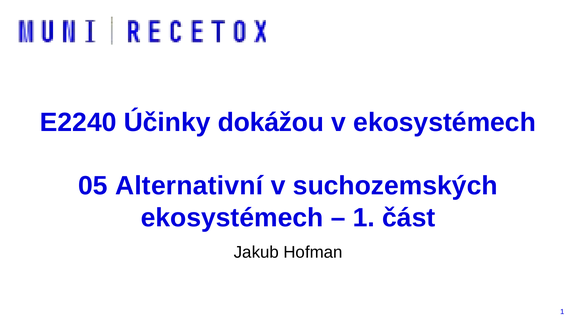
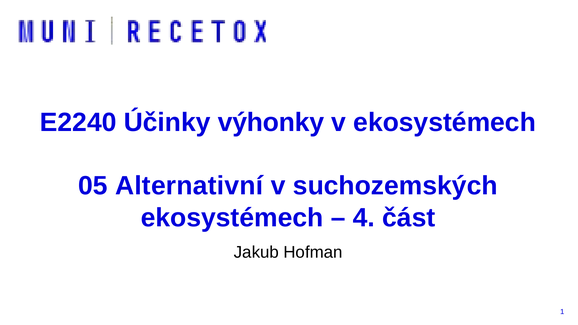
dokážou: dokážou -> výhonky
1 at (364, 218): 1 -> 4
